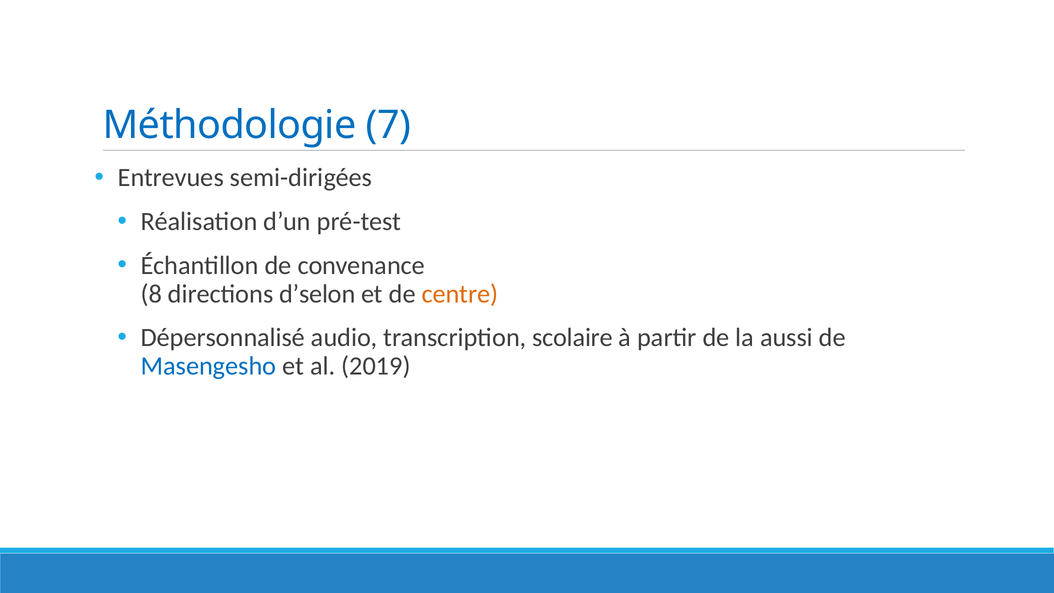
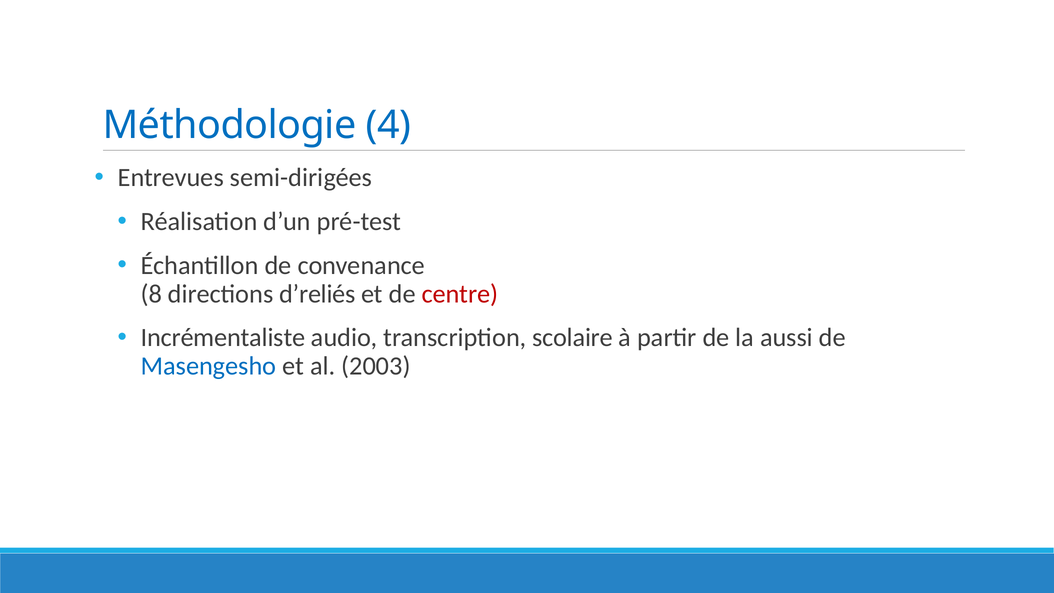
7: 7 -> 4
d’selon: d’selon -> d’reliés
centre colour: orange -> red
Dépersonnalisé: Dépersonnalisé -> Incrémentaliste
2019: 2019 -> 2003
